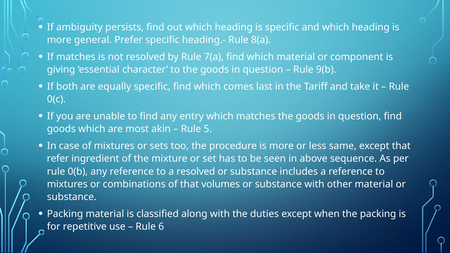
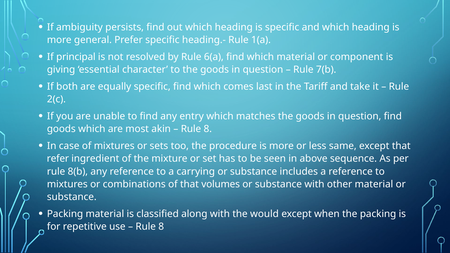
8(a: 8(a -> 1(a
If matches: matches -> principal
7(a: 7(a -> 6(a
9(b: 9(b -> 7(b
0(c: 0(c -> 2(c
5 at (208, 129): 5 -> 8
0(b: 0(b -> 8(b
a resolved: resolved -> carrying
duties: duties -> would
6 at (161, 227): 6 -> 8
